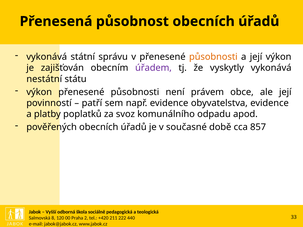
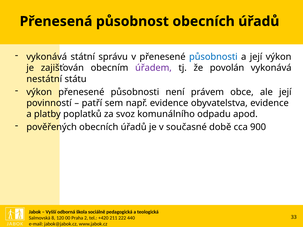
působnosti at (213, 57) colour: orange -> blue
vyskytly: vyskytly -> povolán
857: 857 -> 900
